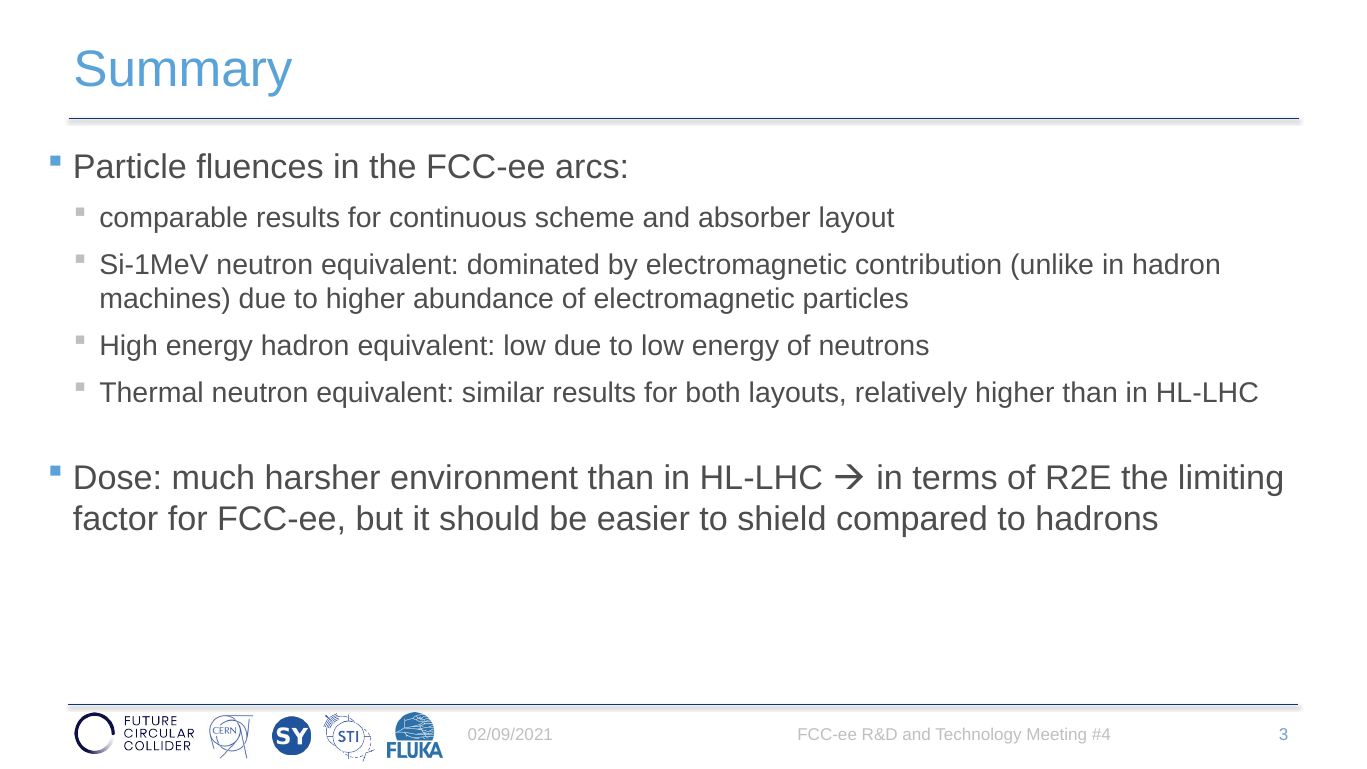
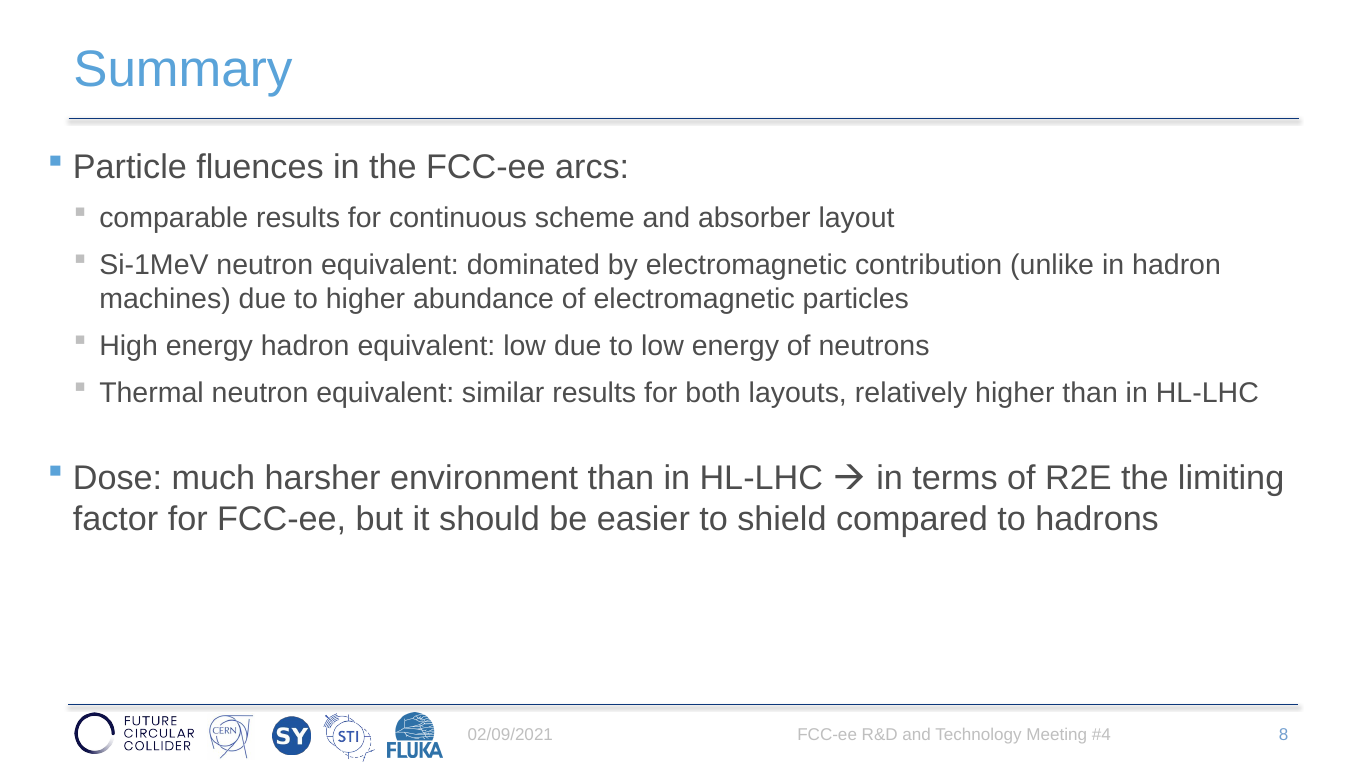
3: 3 -> 8
